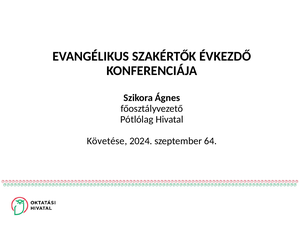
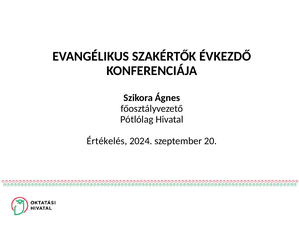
Követése: Követése -> Értékelés
64: 64 -> 20
